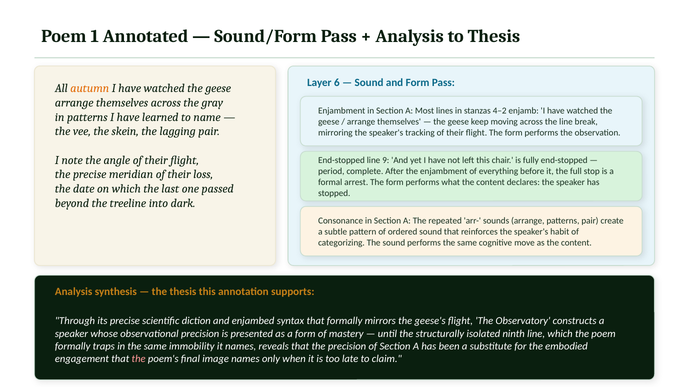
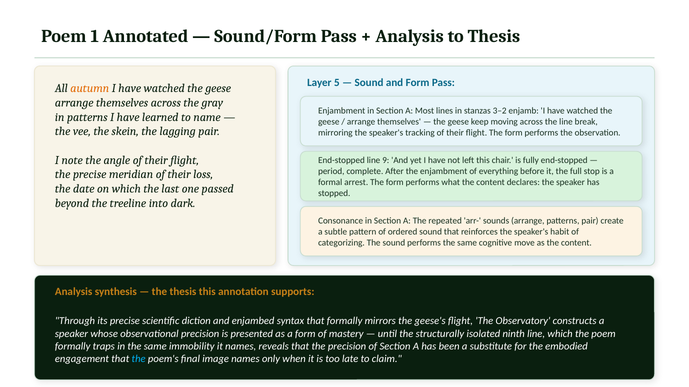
6: 6 -> 5
4–2: 4–2 -> 3–2
the at (139, 359) colour: pink -> light blue
